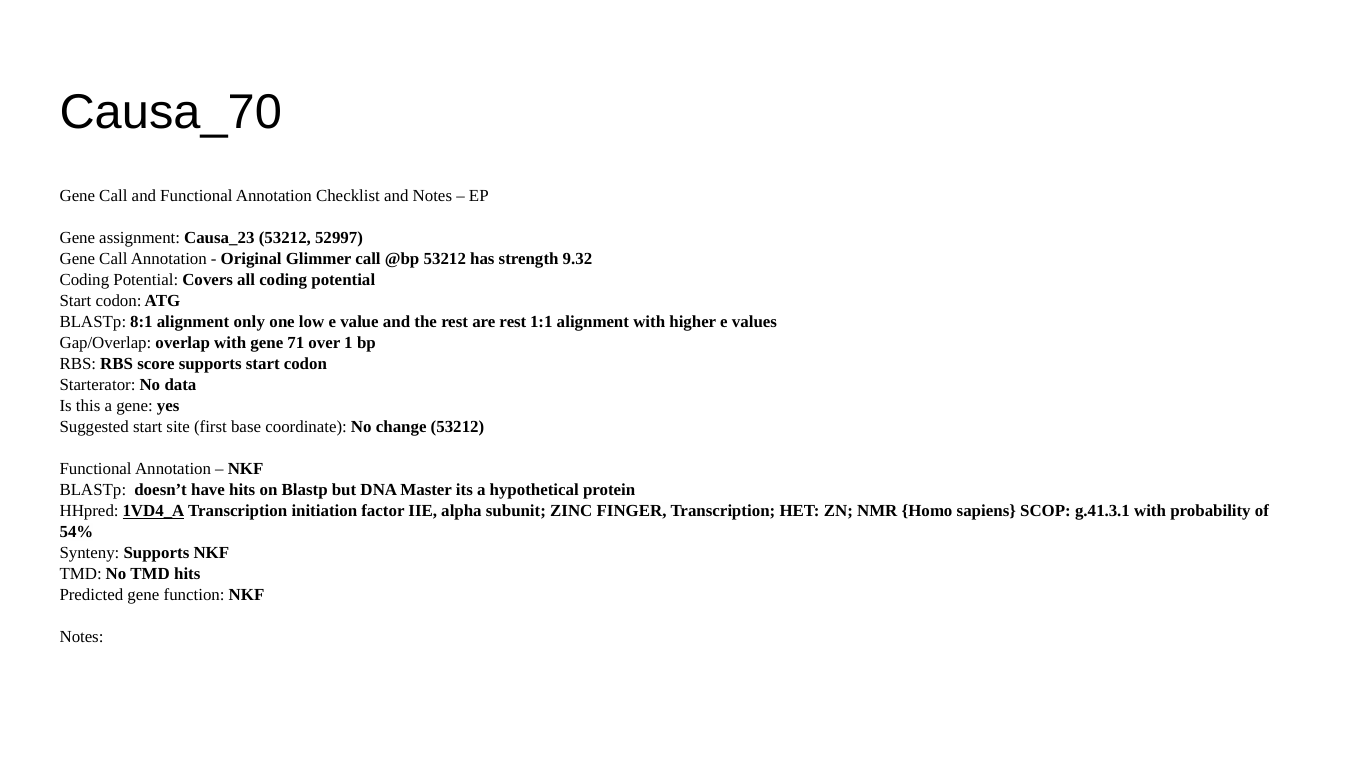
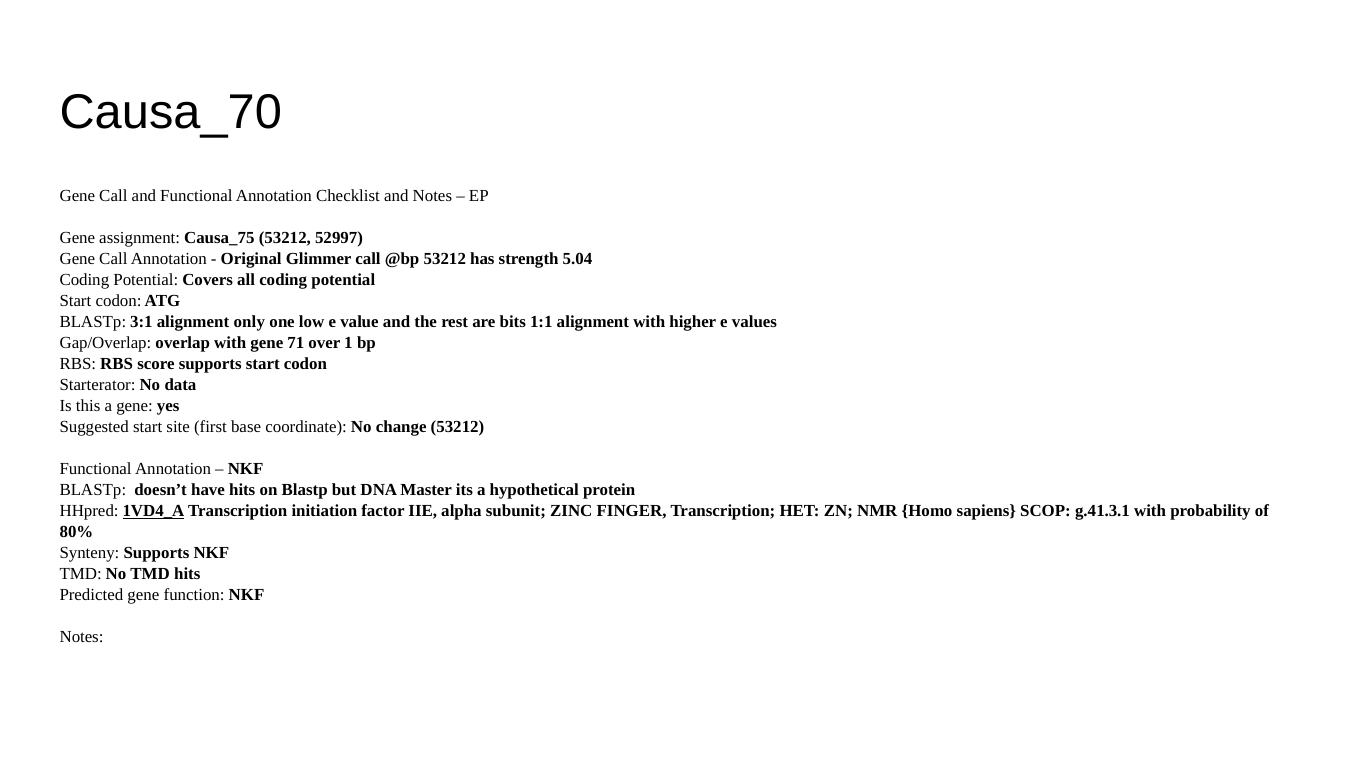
Causa_23: Causa_23 -> Causa_75
9.32: 9.32 -> 5.04
8:1: 8:1 -> 3:1
are rest: rest -> bits
54%: 54% -> 80%
